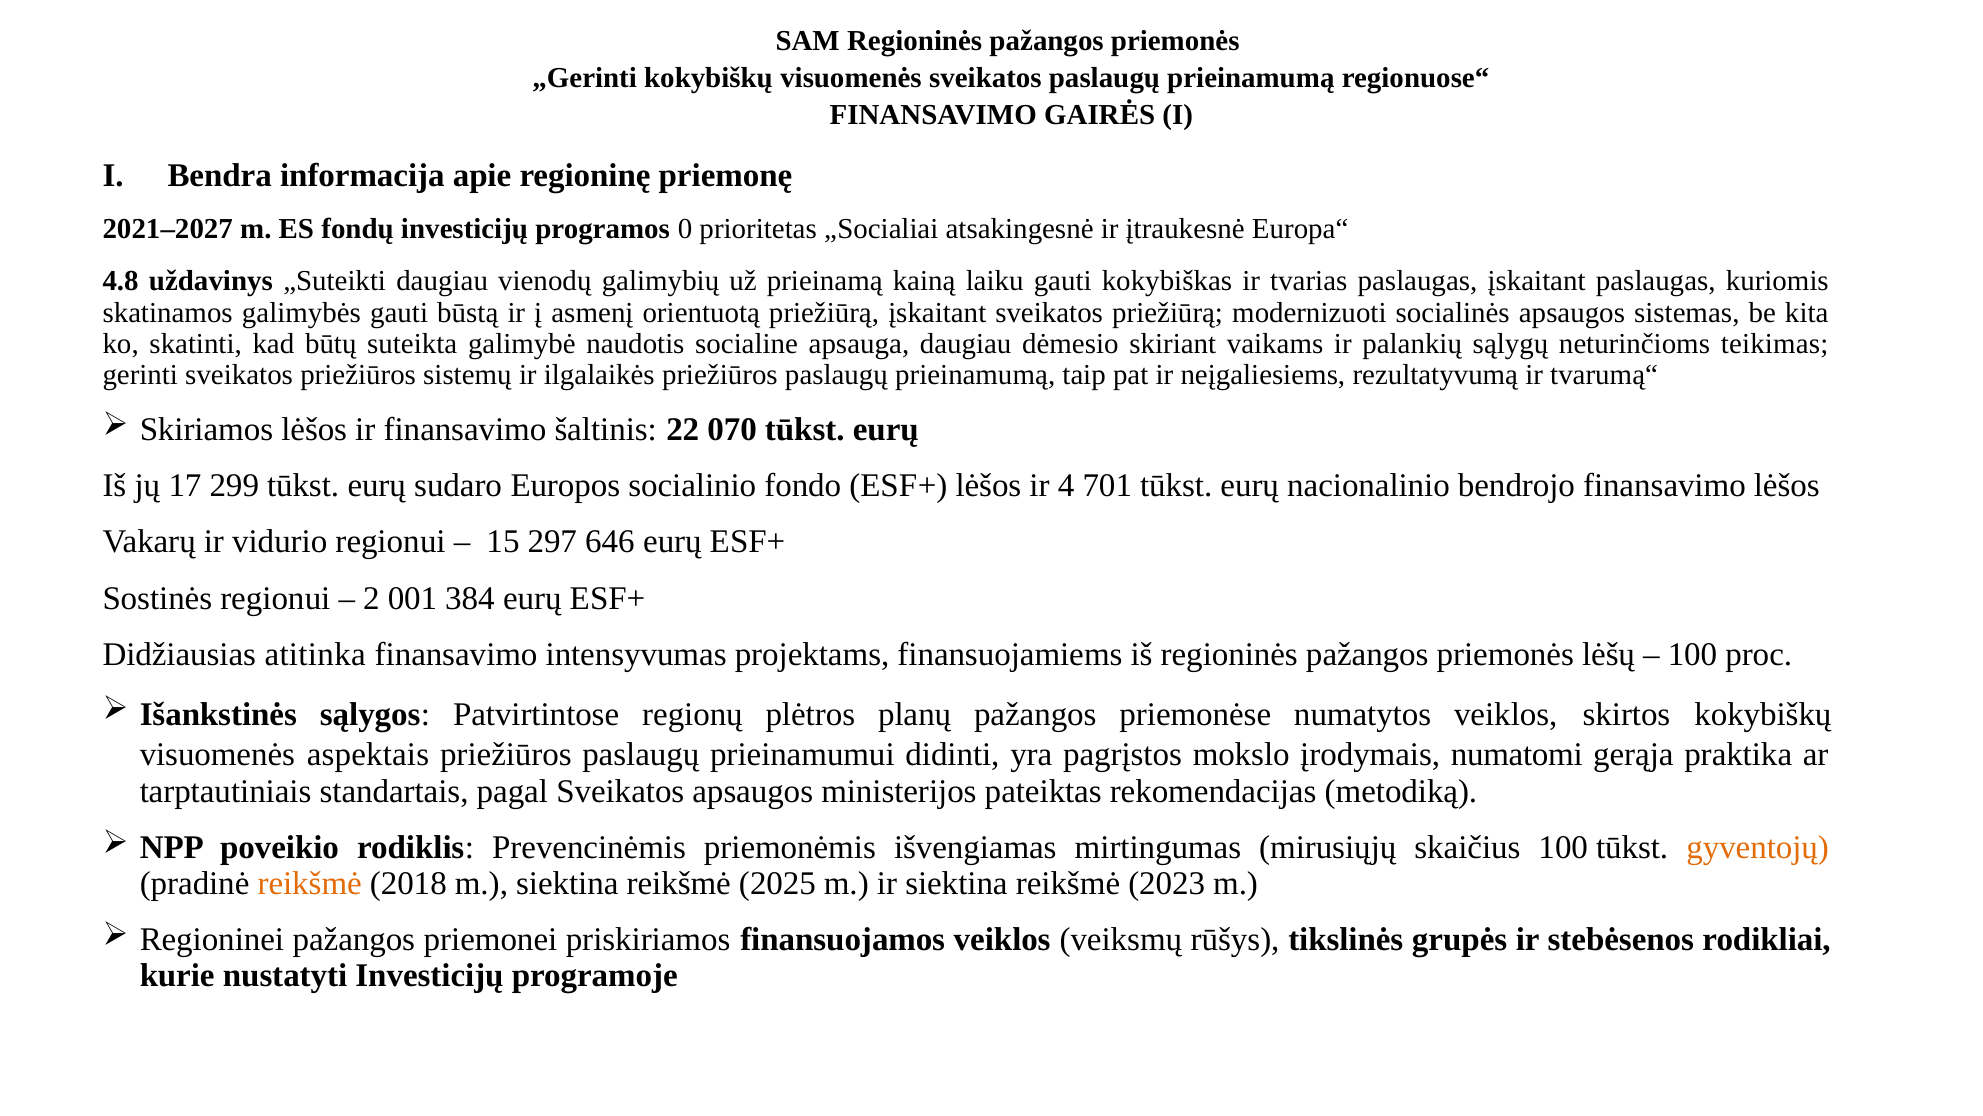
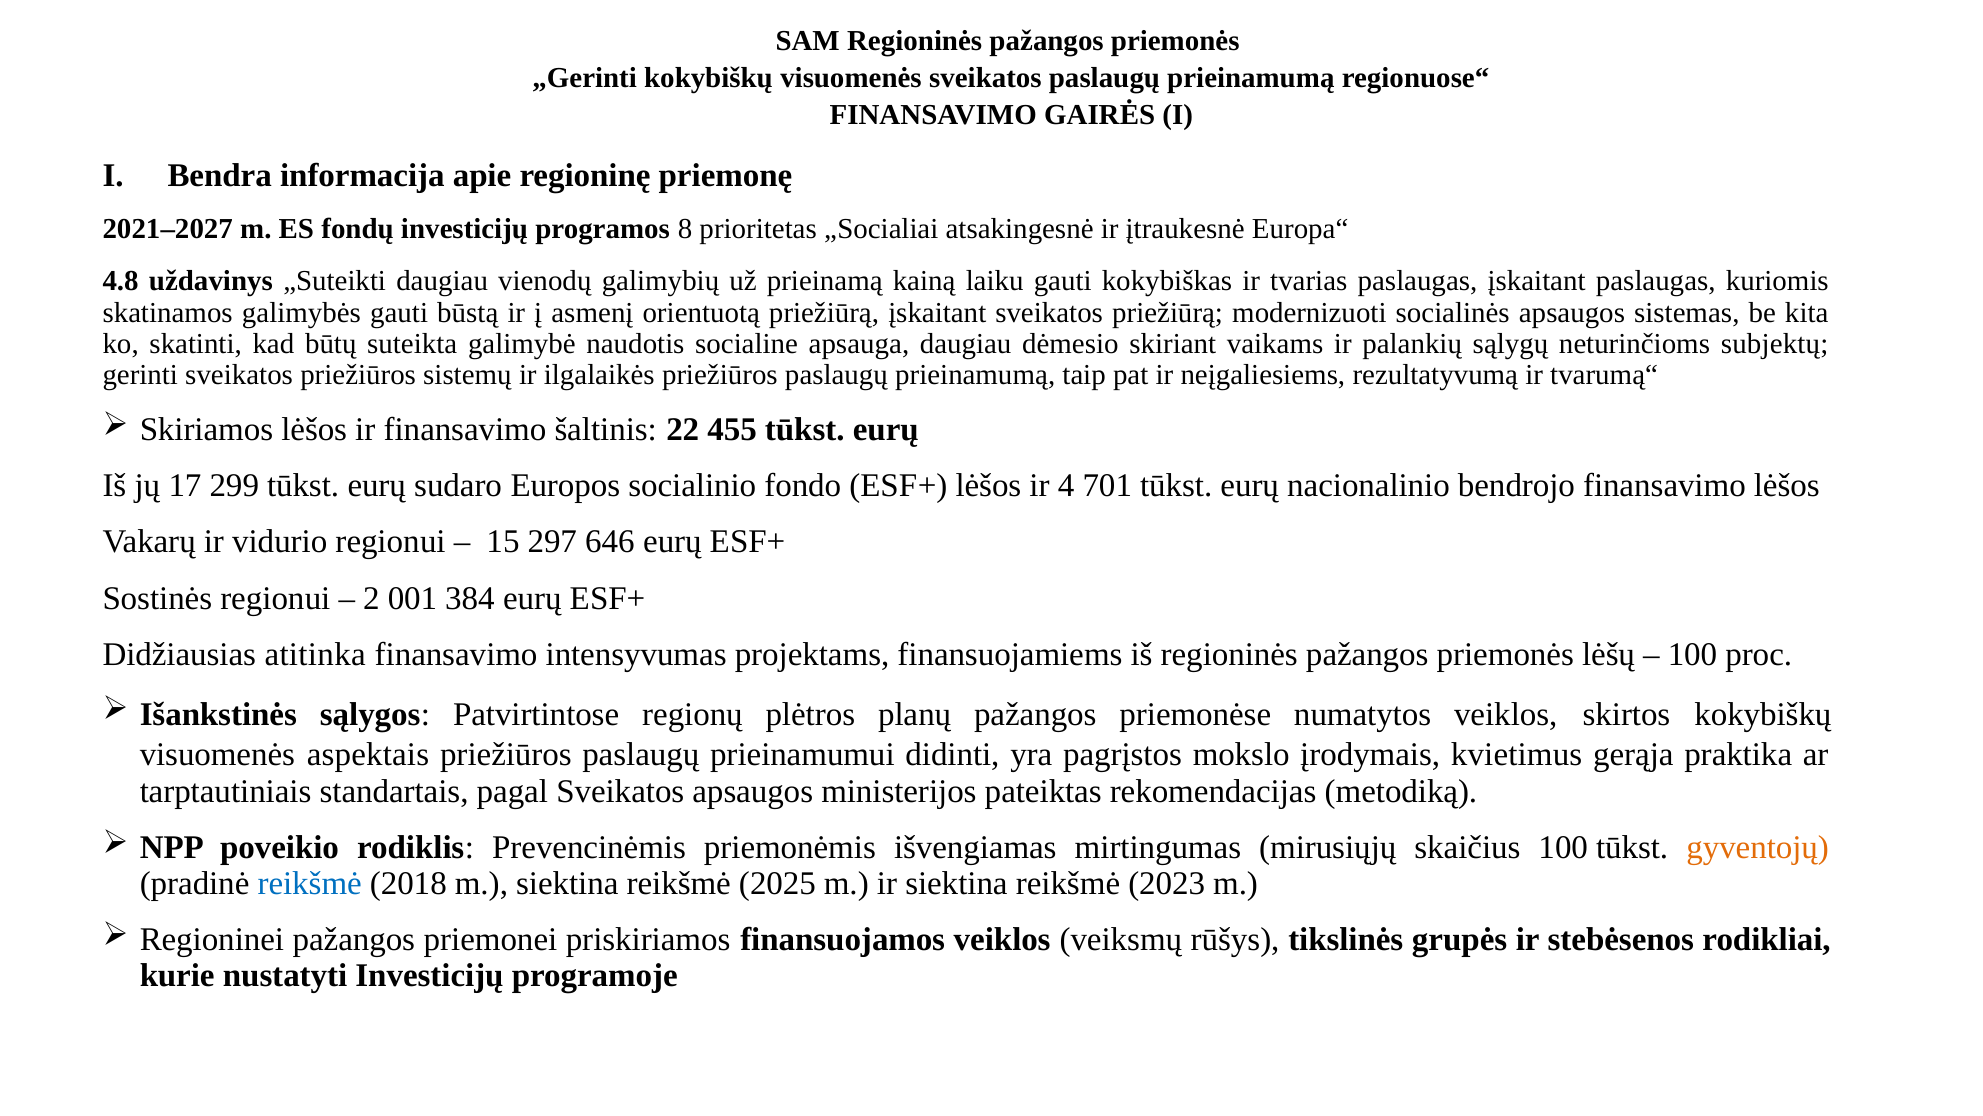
0: 0 -> 8
teikimas: teikimas -> subjektų
070: 070 -> 455
numatomi: numatomi -> kvietimus
reikšmė at (310, 883) colour: orange -> blue
